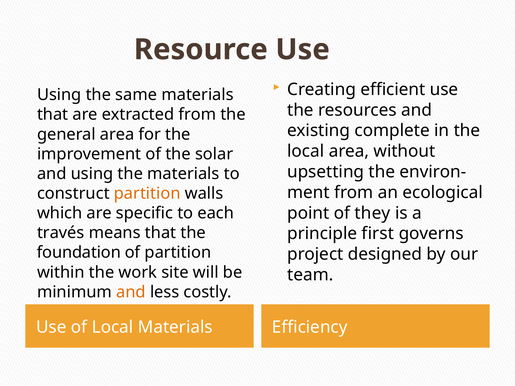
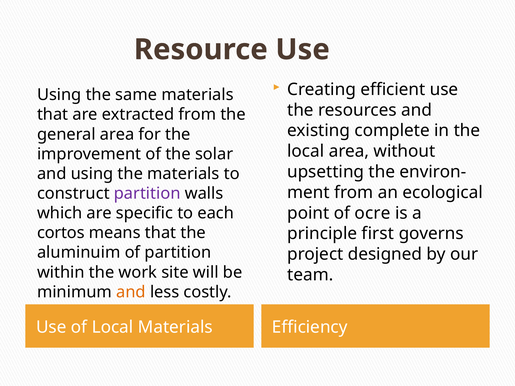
partition at (147, 194) colour: orange -> purple
they: they -> ocre
través: través -> cortos
foundation: foundation -> aluminuim
